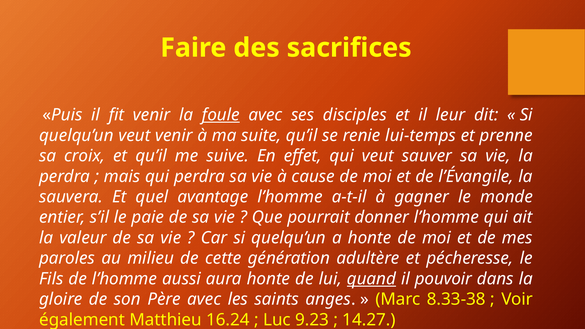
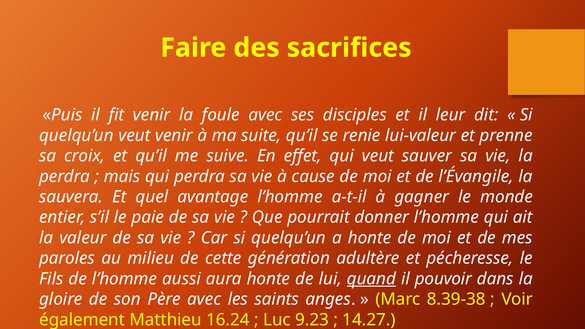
foule underline: present -> none
lui-temps: lui-temps -> lui-valeur
8.33-38: 8.33-38 -> 8.39-38
